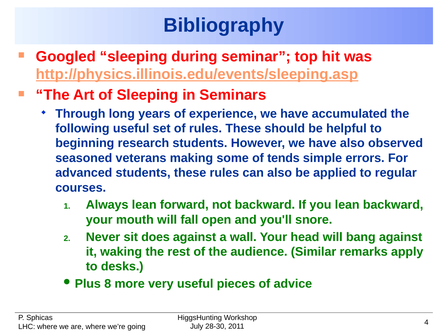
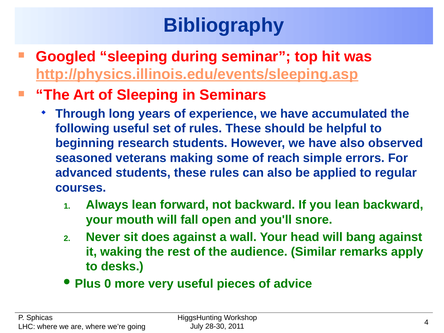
tends: tends -> reach
8: 8 -> 0
